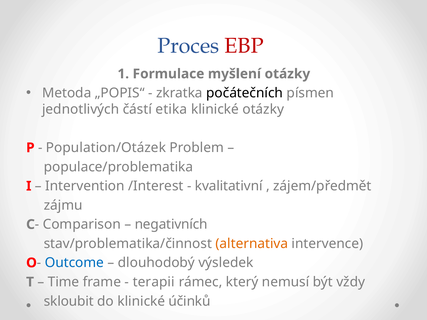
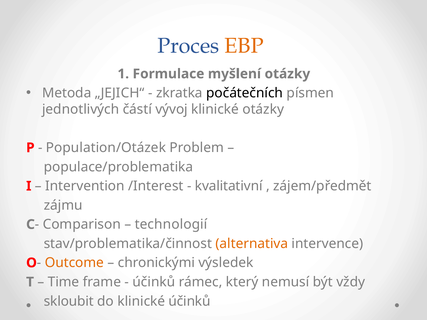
EBP colour: red -> orange
„POPIS“: „POPIS“ -> „JEJICH“
etika: etika -> vývoj
negativních: negativních -> technologií
Outcome colour: blue -> orange
dlouhodobý: dlouhodobý -> chronickými
terapii at (154, 282): terapii -> účinků
